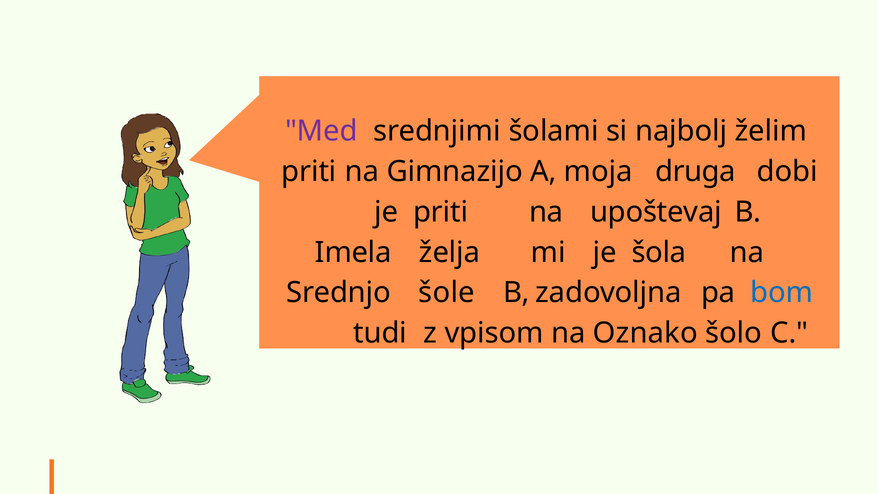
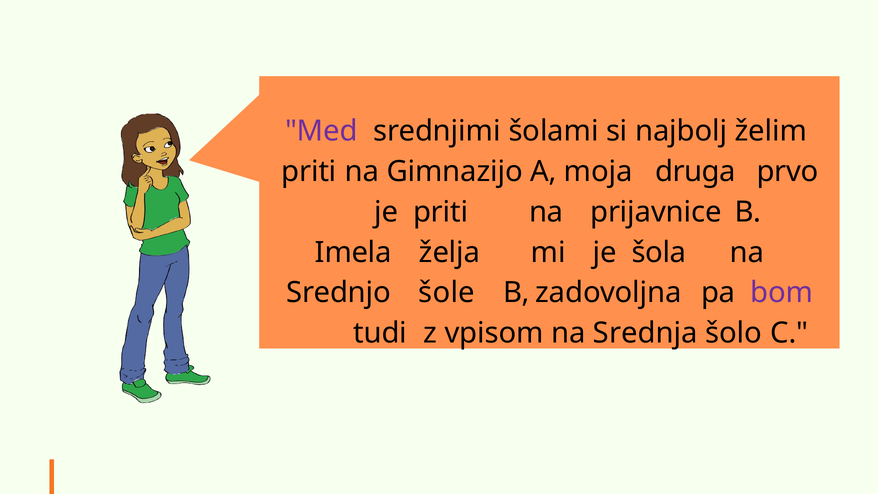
dobi: dobi -> prvo
upoštevaj: upoštevaj -> prijavnice
bom colour: blue -> purple
Oznako: Oznako -> Srednja
